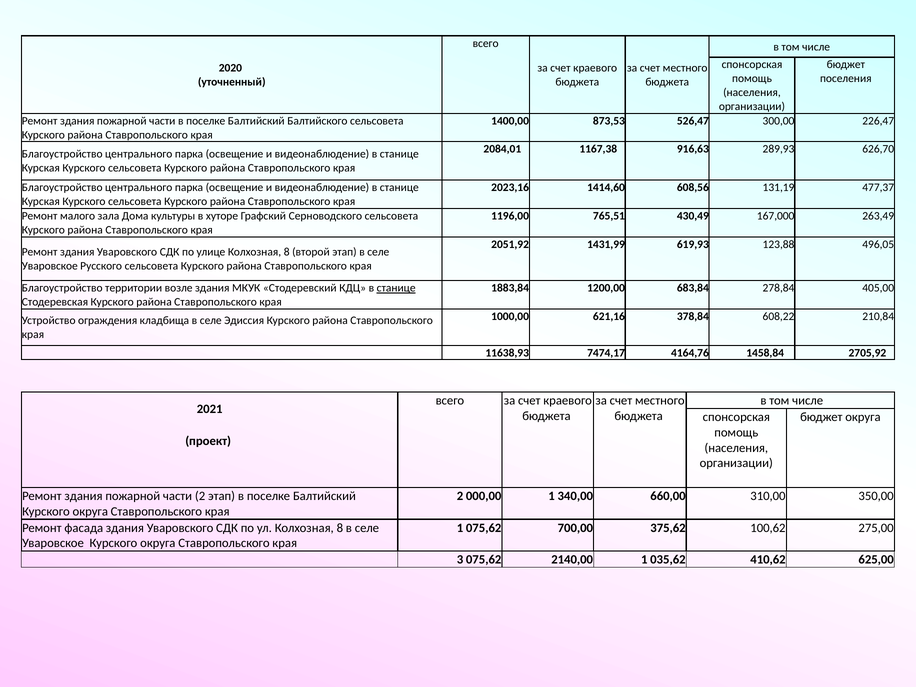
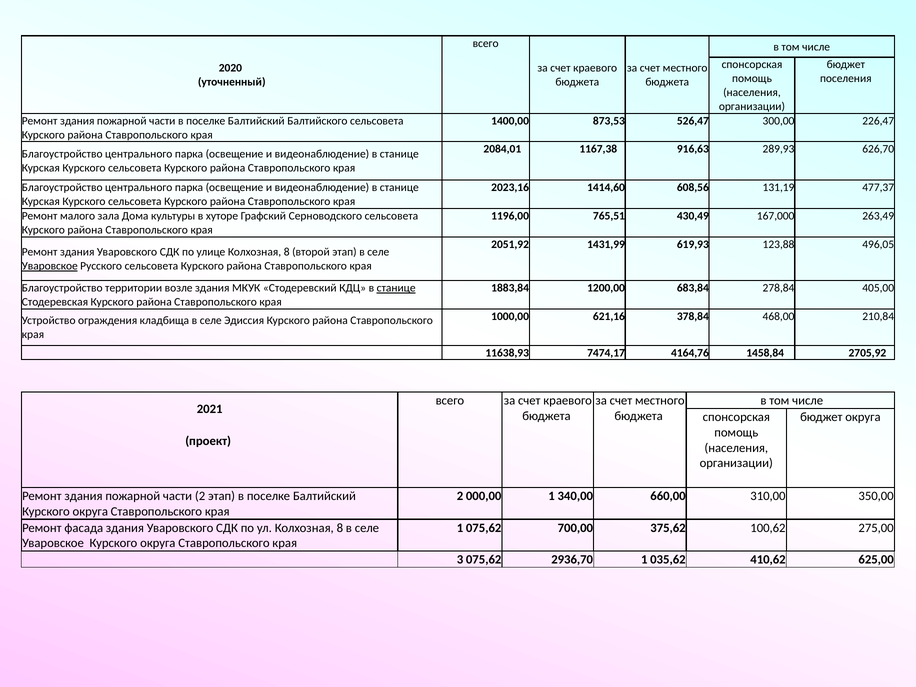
Уваровское at (50, 266) underline: none -> present
608,22: 608,22 -> 468,00
2140,00: 2140,00 -> 2936,70
